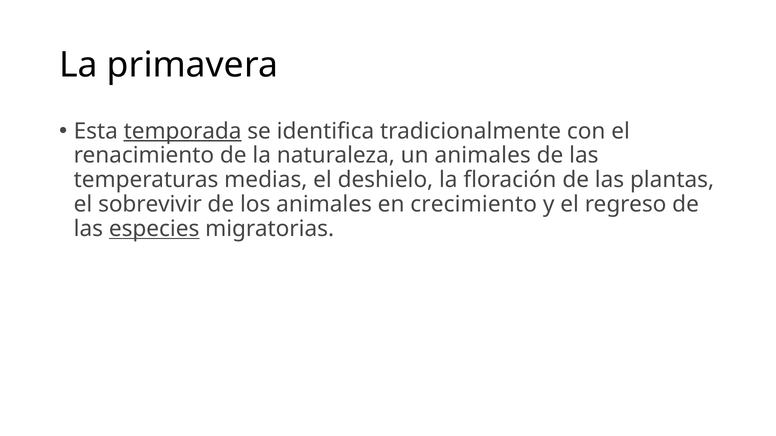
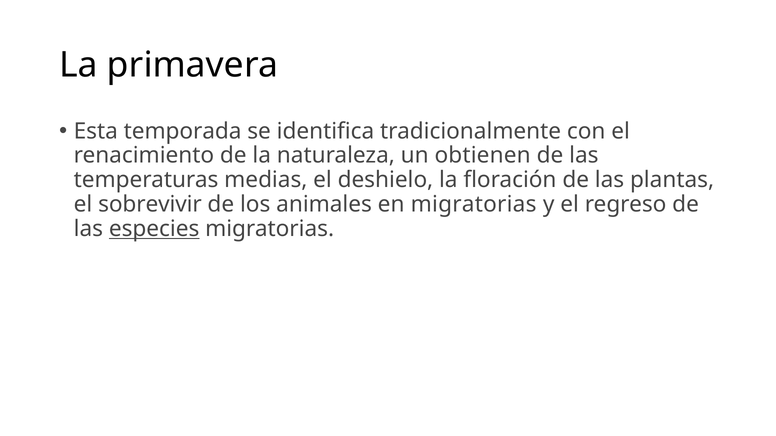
temporada underline: present -> none
un animales: animales -> obtienen
en crecimiento: crecimiento -> migratorias
